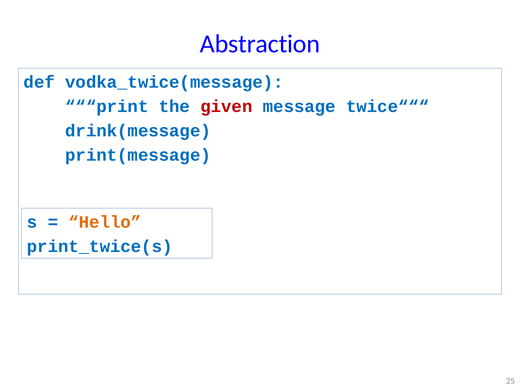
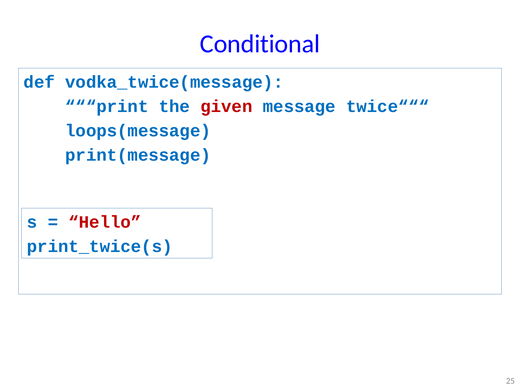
Abstraction: Abstraction -> Conditional
drink(message: drink(message -> loops(message
Hello colour: orange -> red
